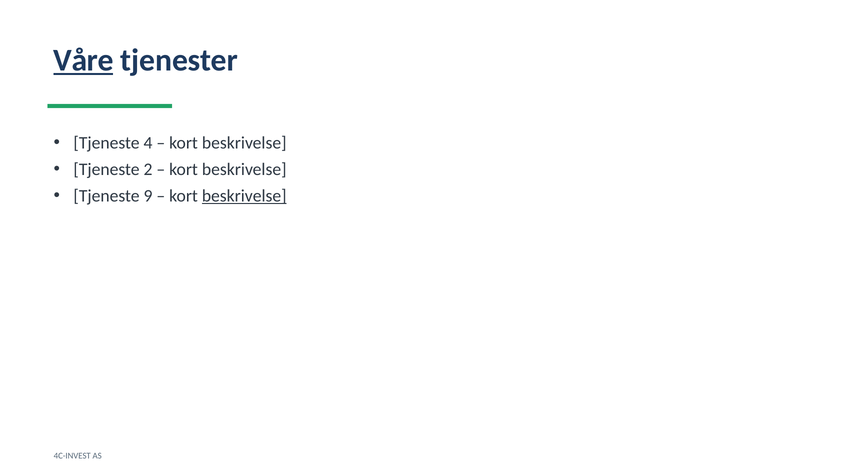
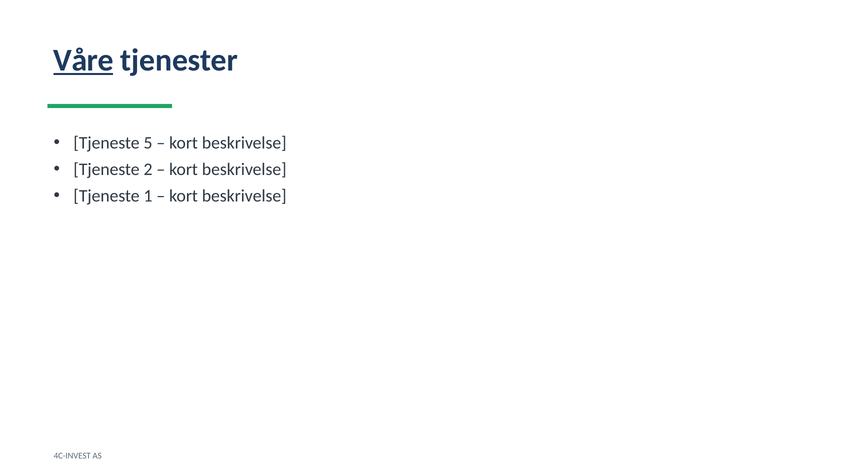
4: 4 -> 5
9: 9 -> 1
beskrivelse at (244, 196) underline: present -> none
